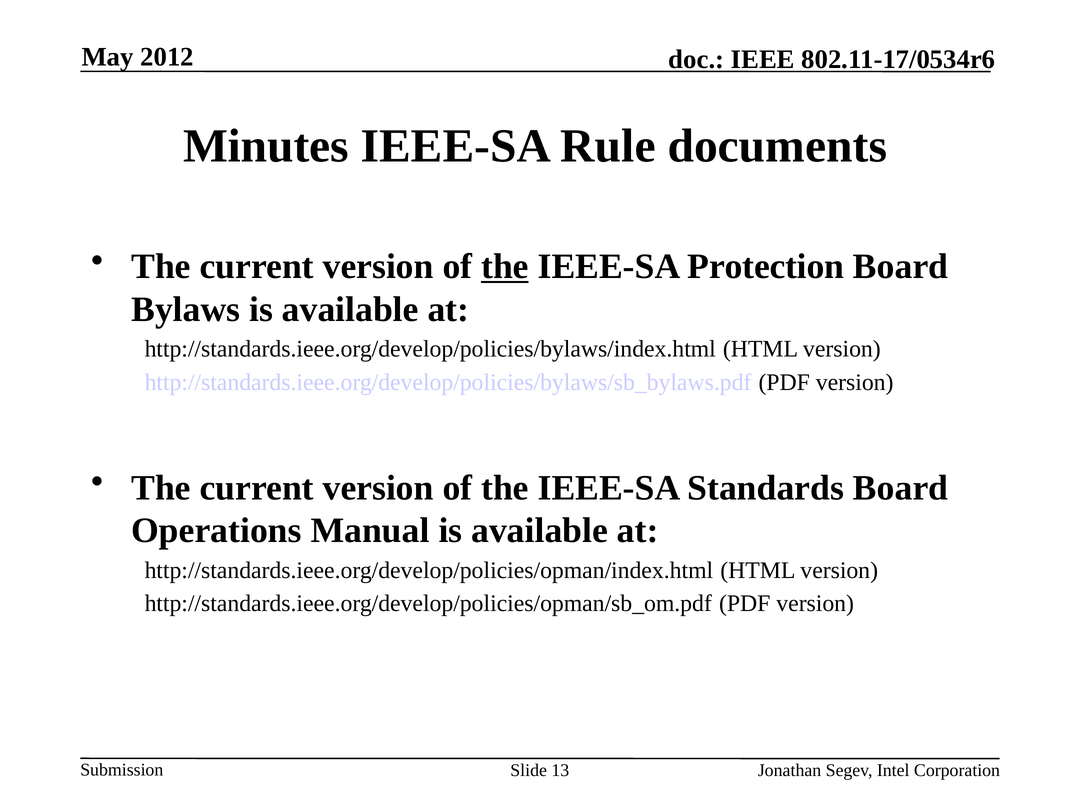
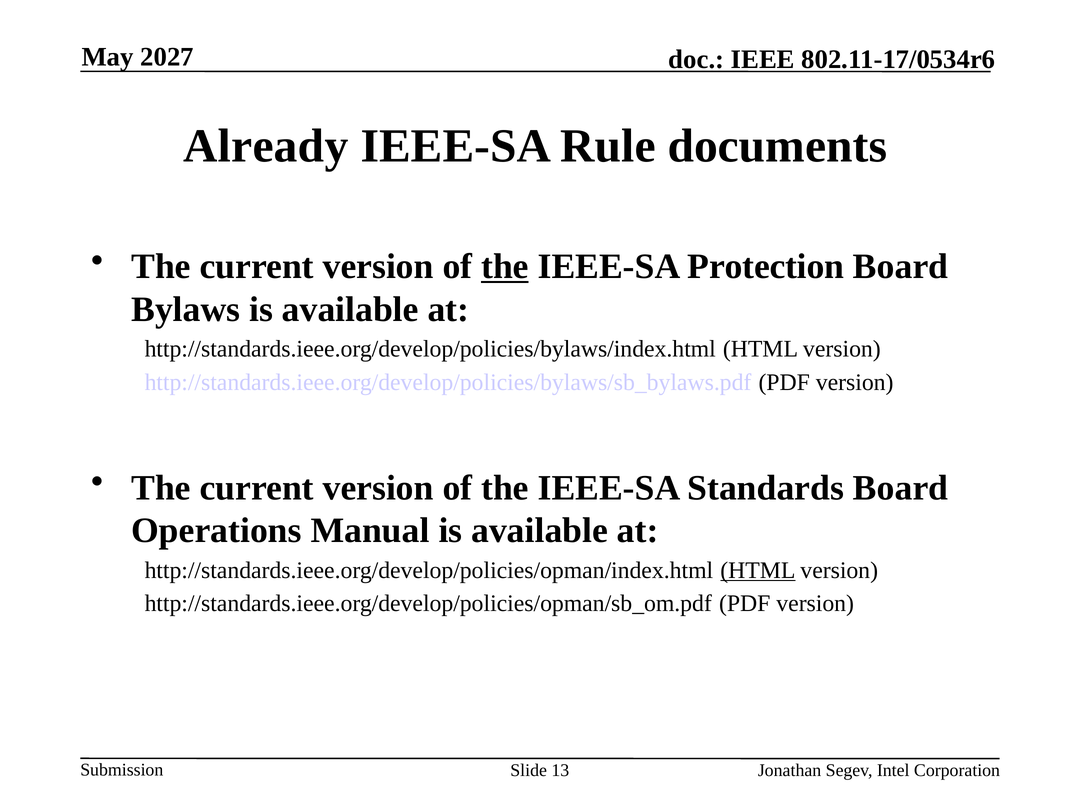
2012: 2012 -> 2027
Minutes: Minutes -> Already
HTML at (758, 570) underline: none -> present
